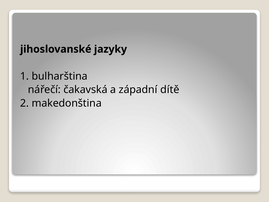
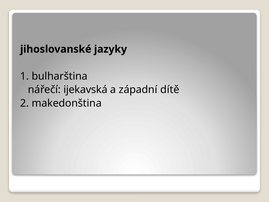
čakavská: čakavská -> ijekavská
